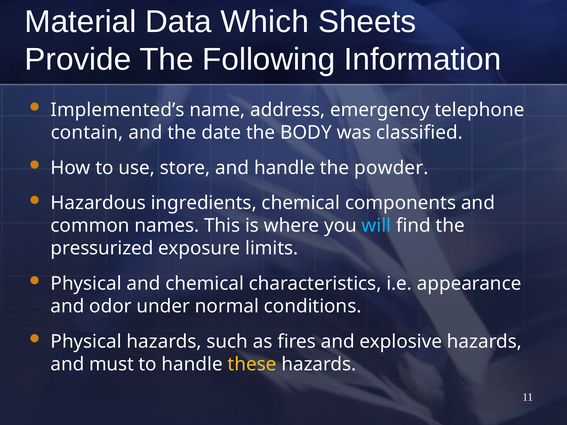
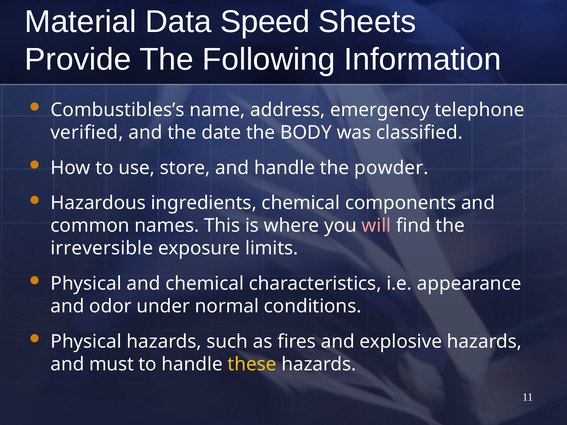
Which: Which -> Speed
Implemented’s: Implemented’s -> Combustibles’s
contain: contain -> verified
will colour: light blue -> pink
pressurized: pressurized -> irreversible
